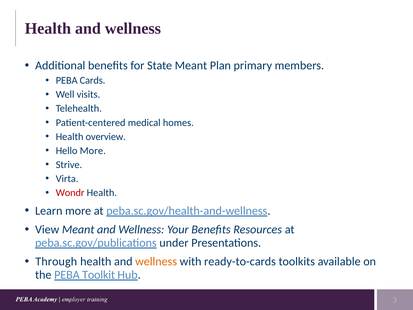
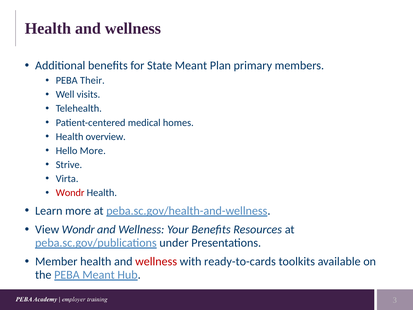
Cards: Cards -> Their
View Meant: Meant -> Wondr
Through: Through -> Member
wellness at (156, 261) colour: orange -> red
PEBA Toolkit: Toolkit -> Meant
